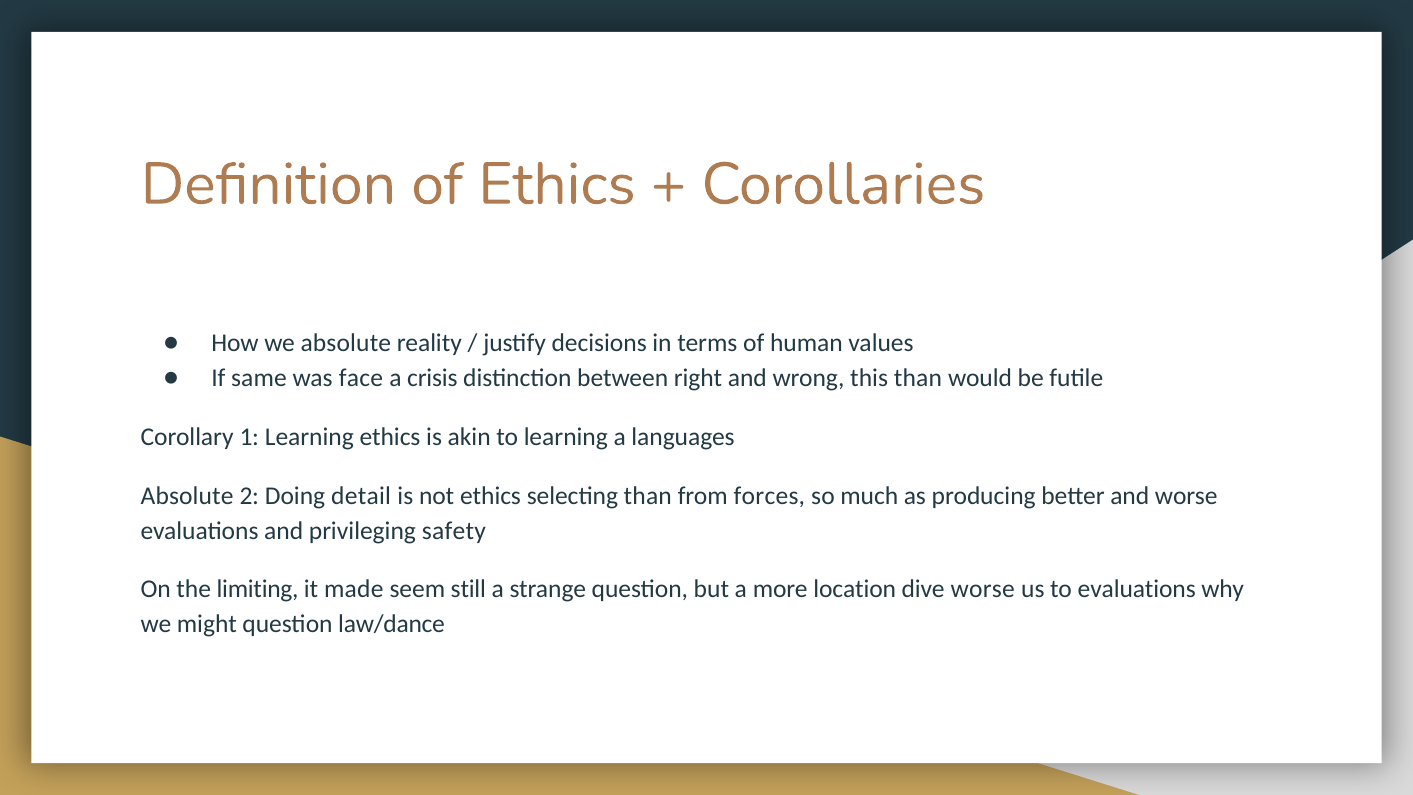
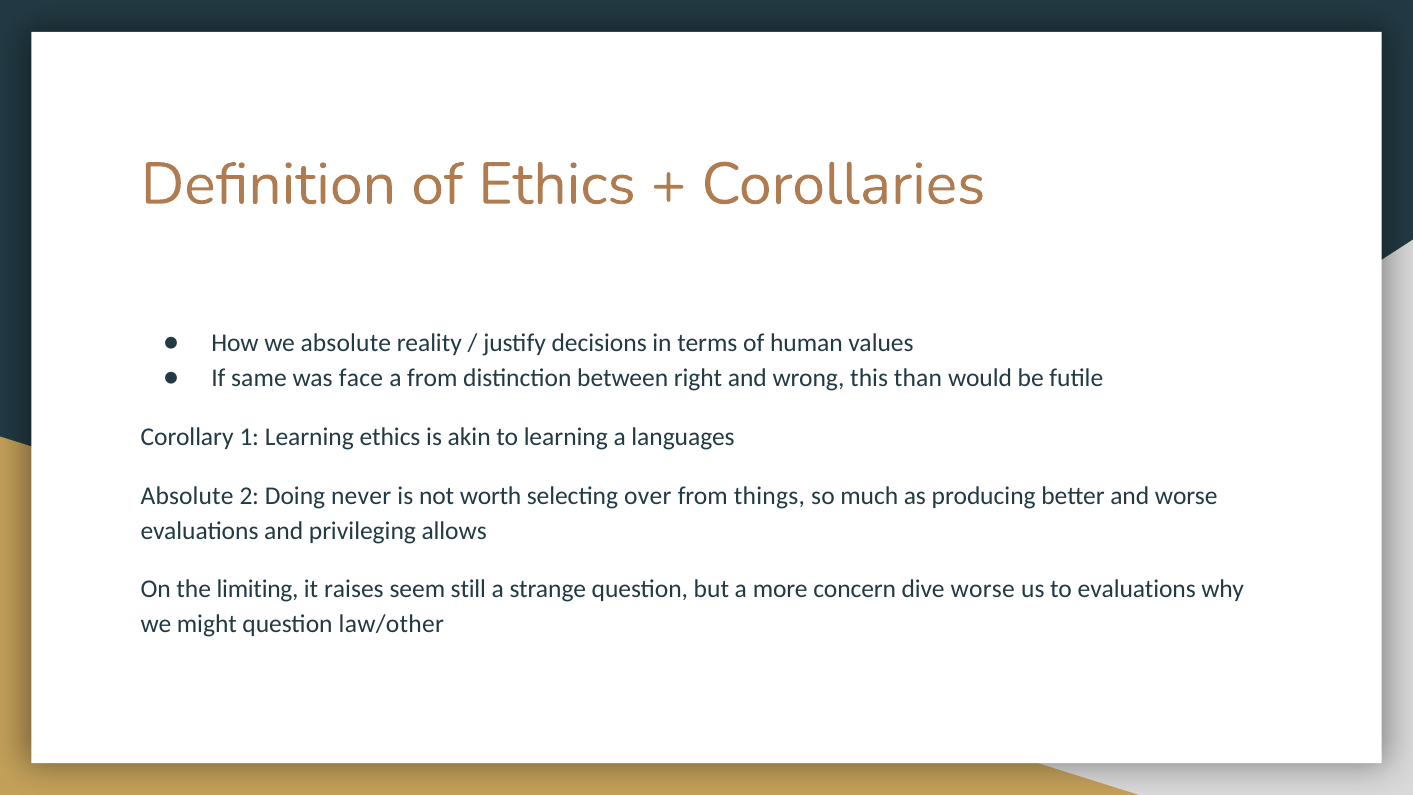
a crisis: crisis -> from
detail: detail -> never
not ethics: ethics -> worth
selecting than: than -> over
forces: forces -> things
safety: safety -> allows
made: made -> raises
location: location -> concern
law/dance: law/dance -> law/other
